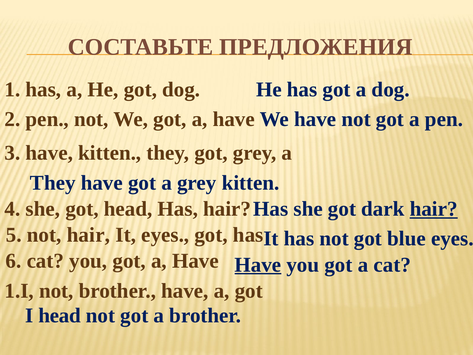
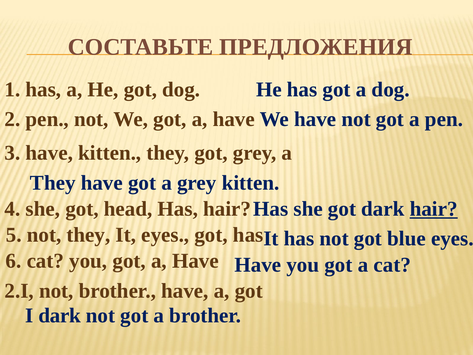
not hair: hair -> they
Have at (258, 265) underline: present -> none
1.I: 1.I -> 2.I
I head: head -> dark
